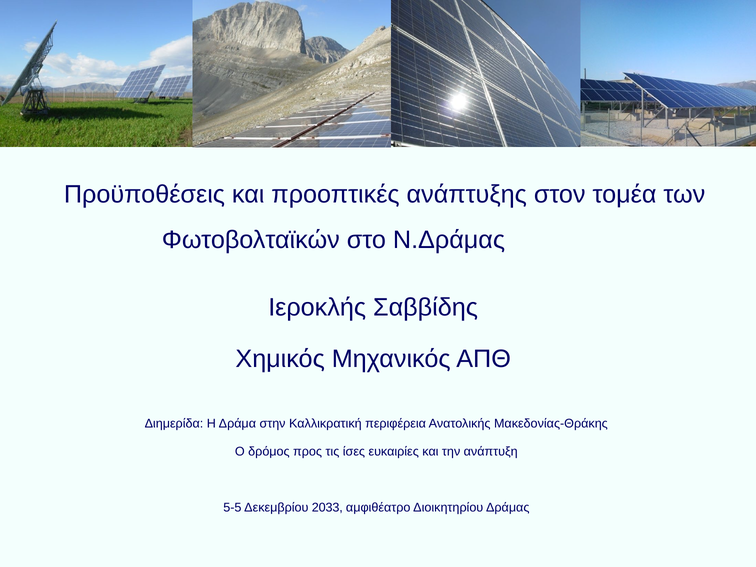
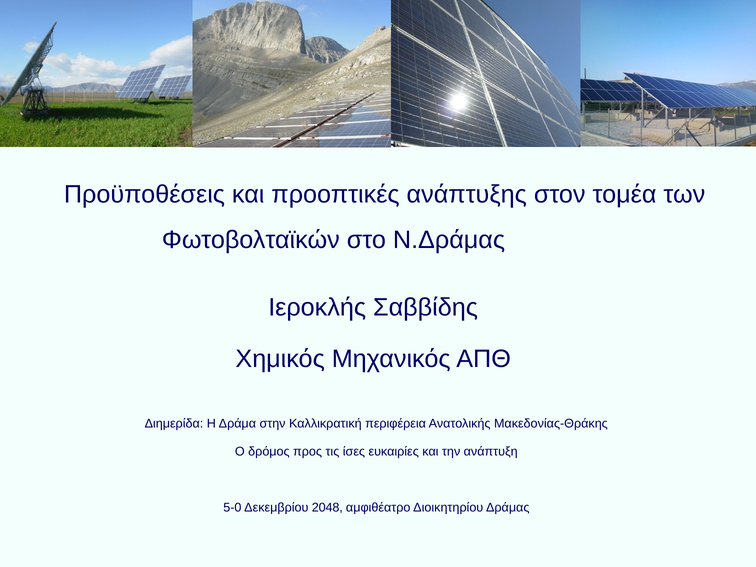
5-5: 5-5 -> 5-0
2033: 2033 -> 2048
